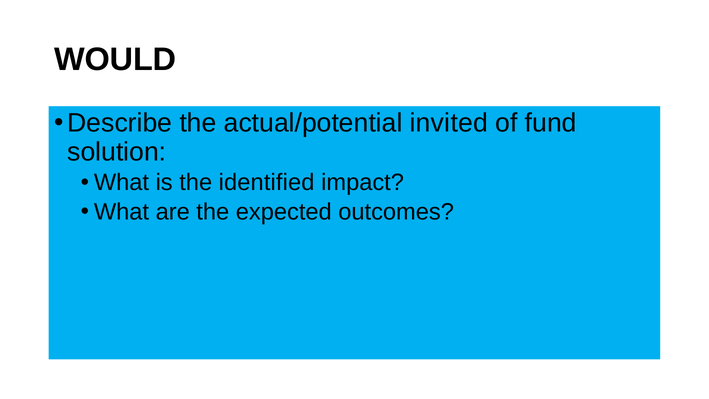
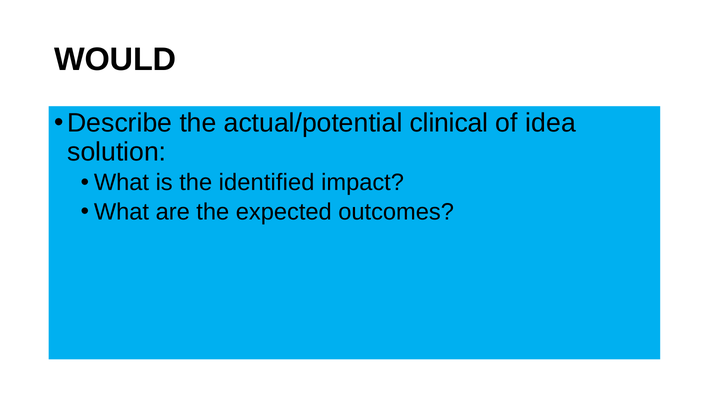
invited: invited -> clinical
fund: fund -> idea
